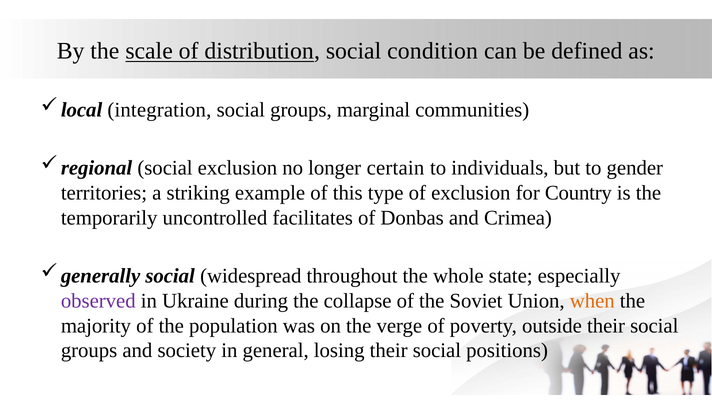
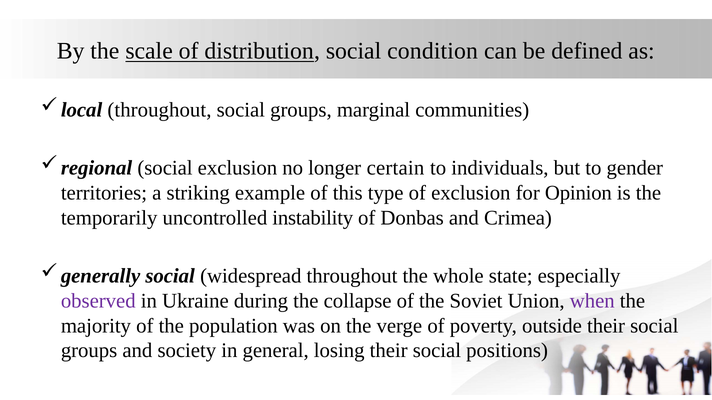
integration at (159, 110): integration -> throughout
Country: Country -> Opinion
facilitates: facilitates -> instability
when colour: orange -> purple
